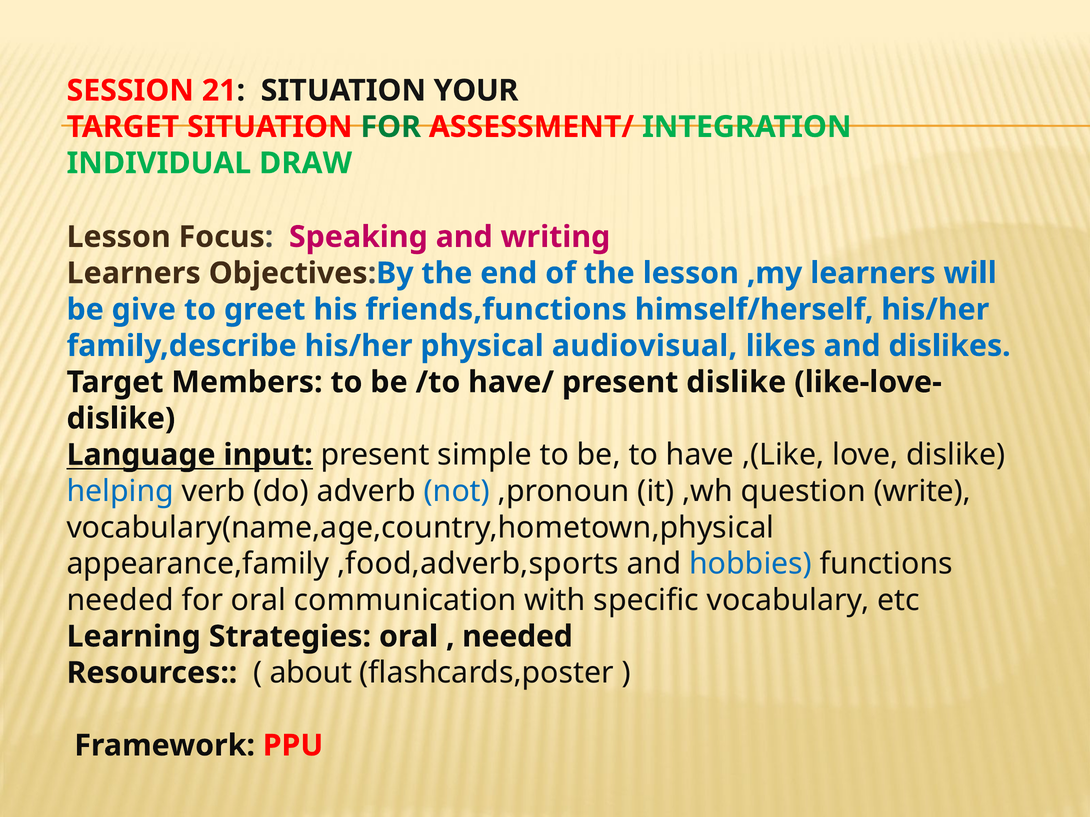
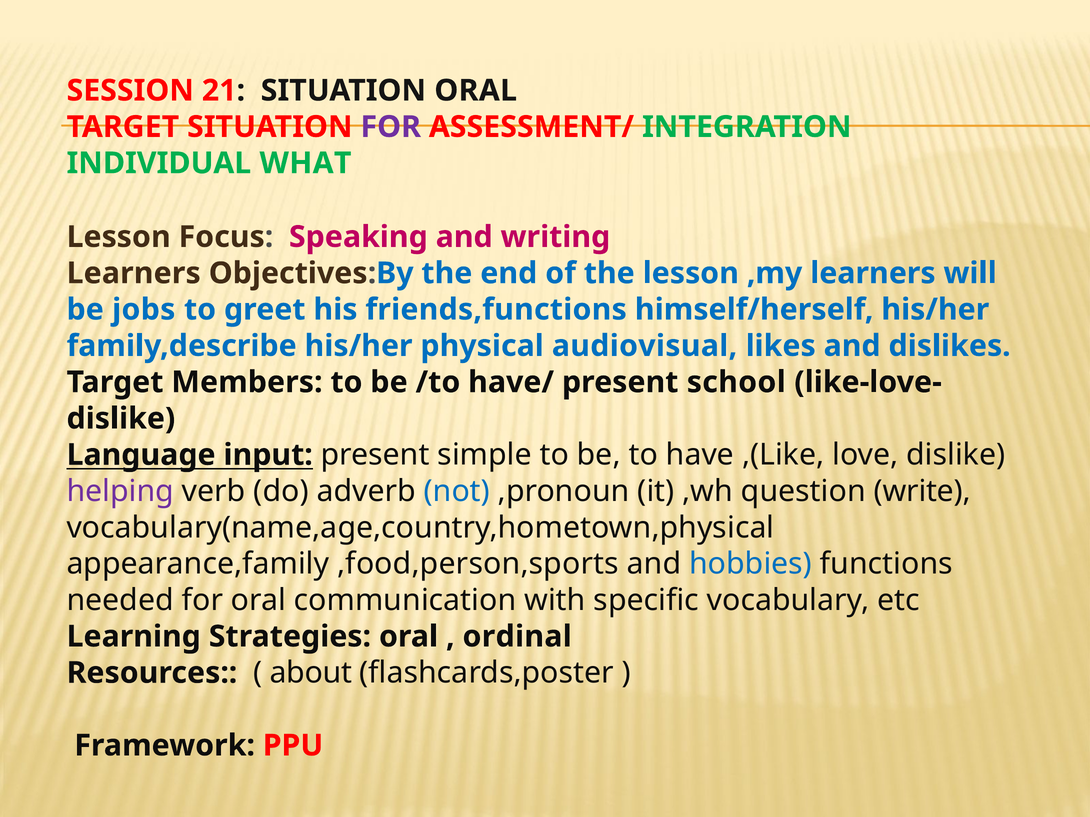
SITUATION YOUR: YOUR -> ORAL
FOR at (391, 127) colour: green -> purple
DRAW: DRAW -> WHAT
give: give -> jobs
present dislike: dislike -> school
helping colour: blue -> purple
,food,adverb,sports: ,food,adverb,sports -> ,food,person,sports
needed at (517, 637): needed -> ordinal
